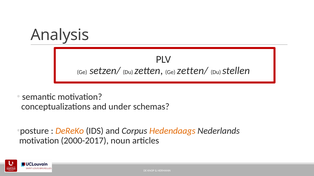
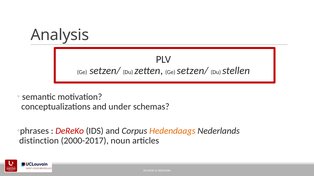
zetten Ge zetten/: zetten/ -> setzen/
posture: posture -> phrases
DeReKo colour: orange -> red
motivation at (39, 141): motivation -> distinction
